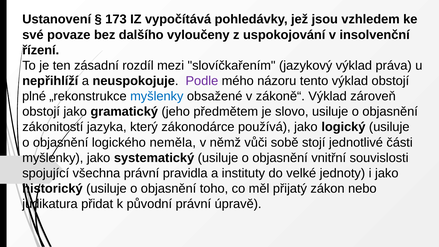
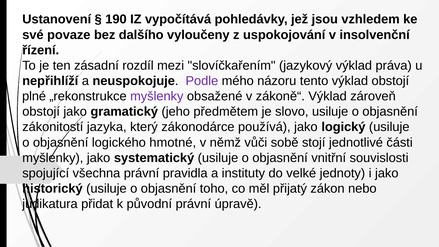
173: 173 -> 190
myšlenky at (157, 96) colour: blue -> purple
neměla: neměla -> hmotné
